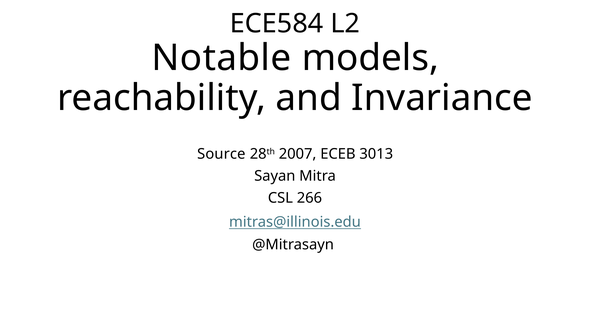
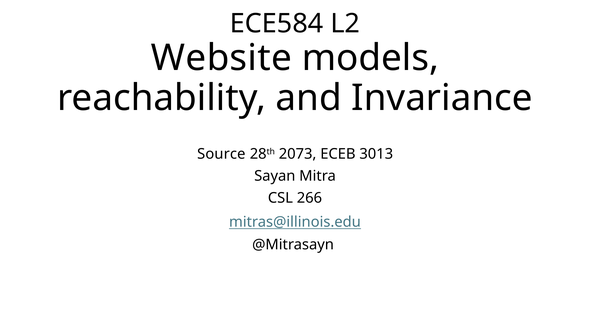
Notable: Notable -> Website
2007: 2007 -> 2073
